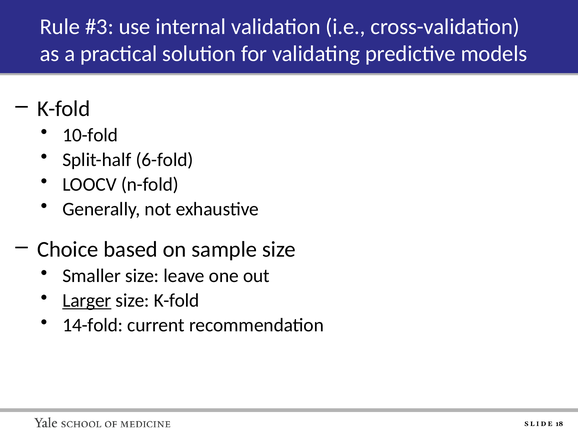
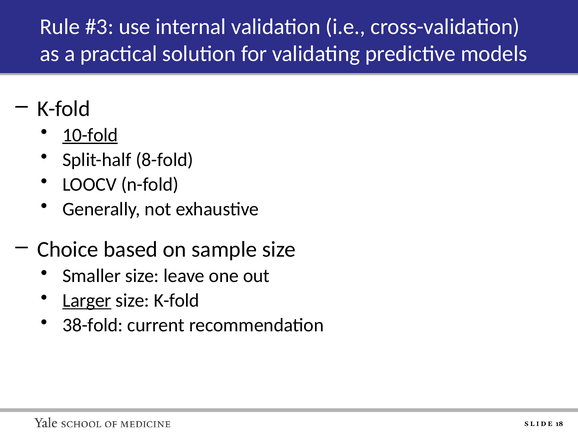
10-fold underline: none -> present
6-fold: 6-fold -> 8-fold
14-fold: 14-fold -> 38-fold
